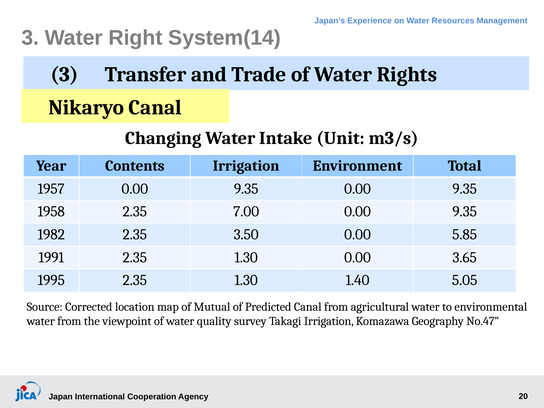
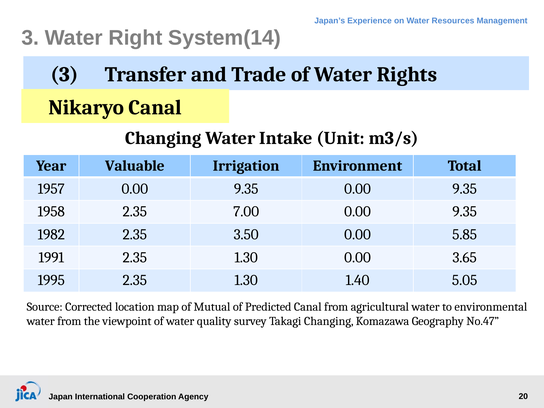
Contents: Contents -> Valuable
Takagi Irrigation: Irrigation -> Changing
